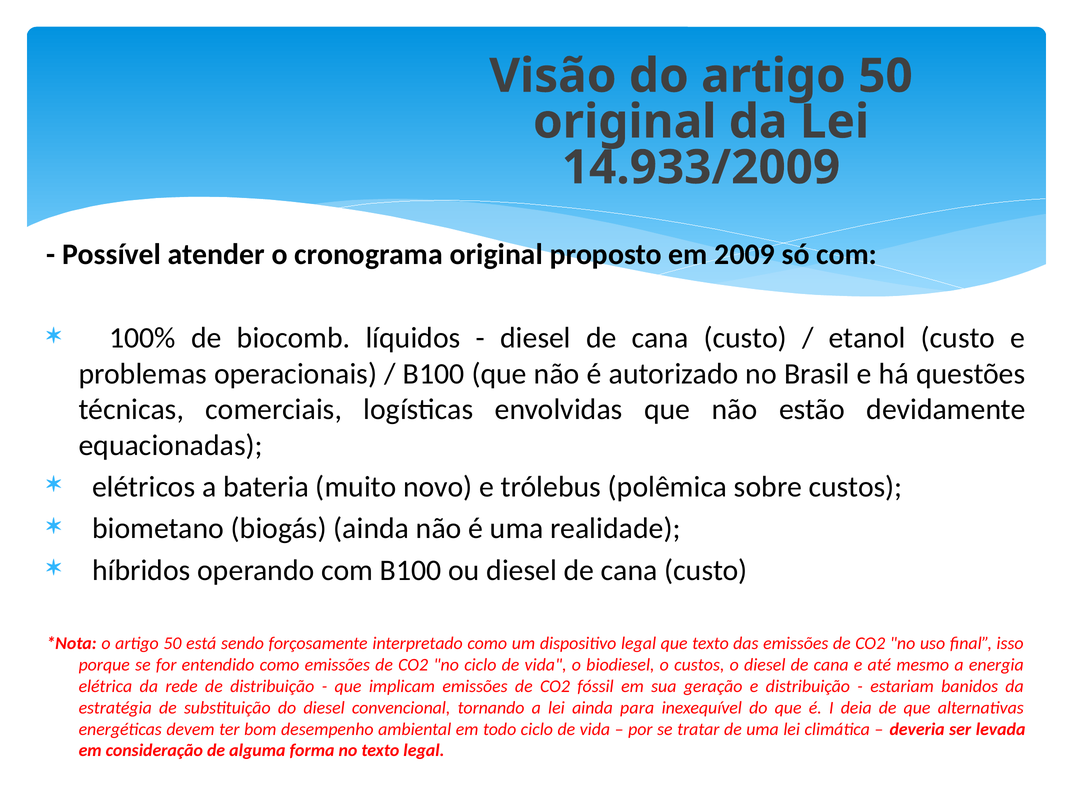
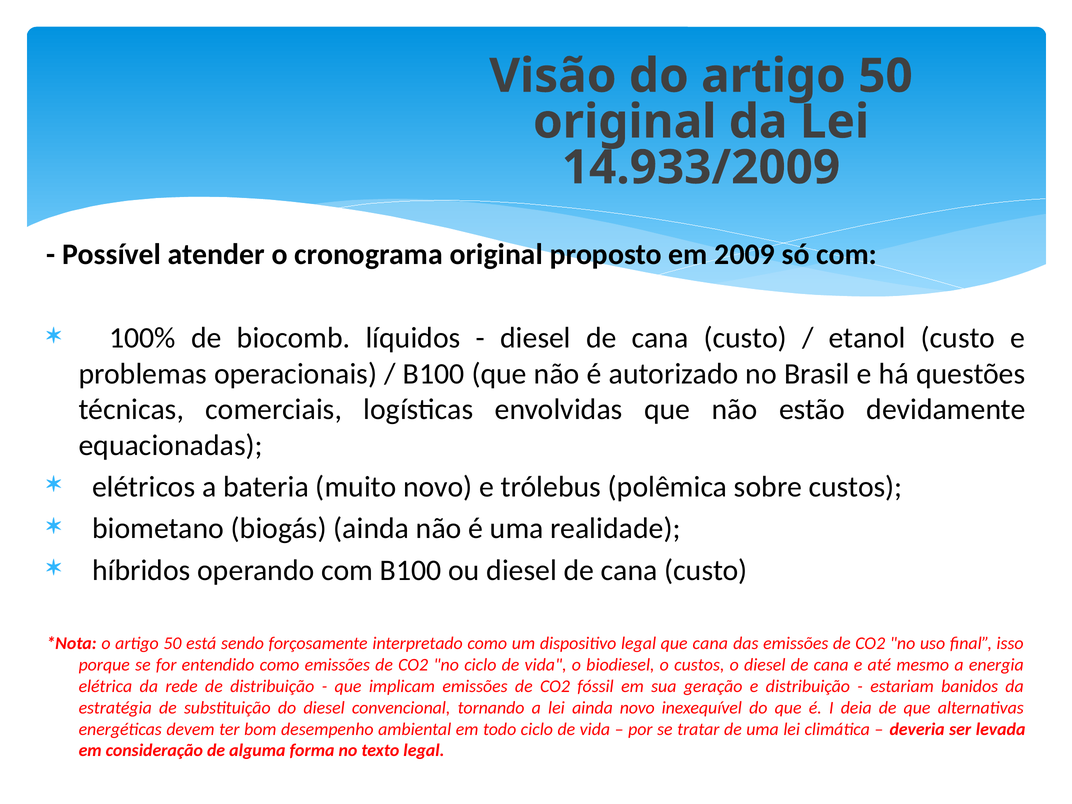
que texto: texto -> cana
ainda para: para -> novo
